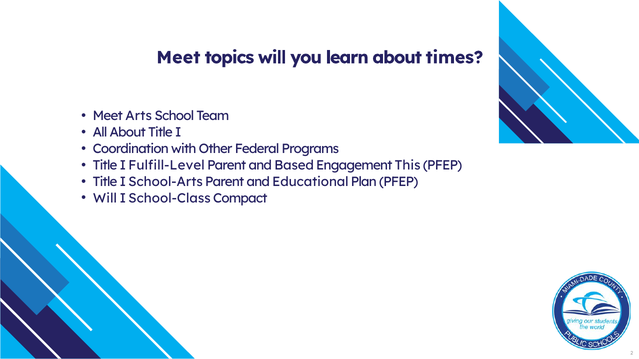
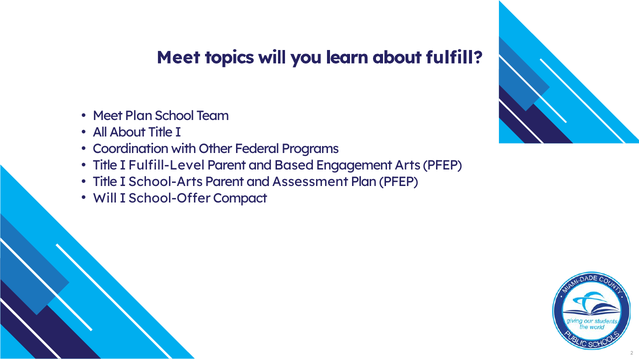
times: times -> fulfill
Meet Arts: Arts -> Plan
This: This -> Arts
Educational: Educational -> Assessment
School-Class: School-Class -> School-Offer
